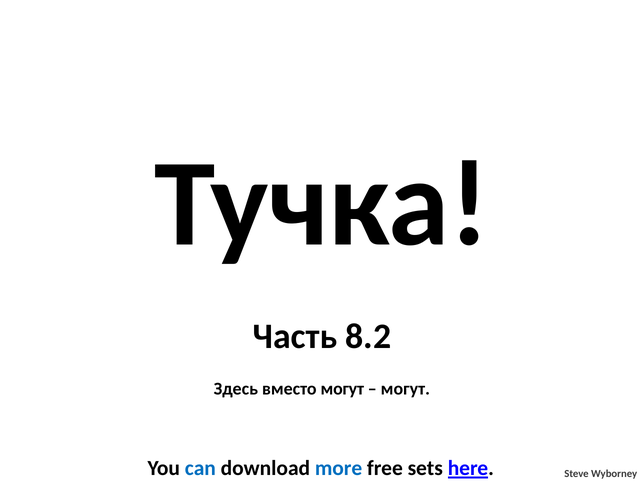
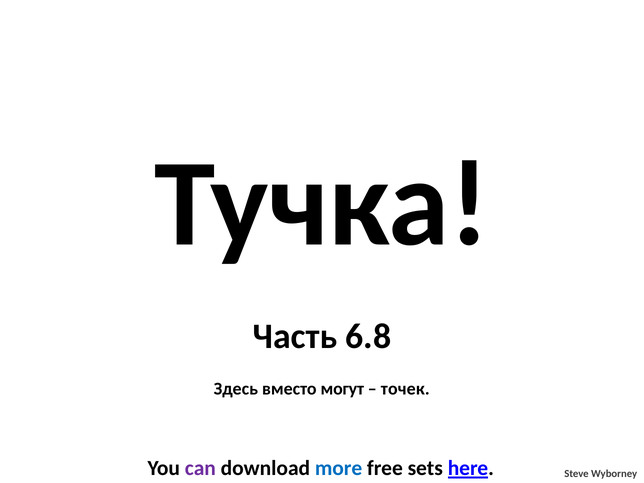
8.2: 8.2 -> 6.8
могут at (405, 389): могут -> точек
can colour: blue -> purple
